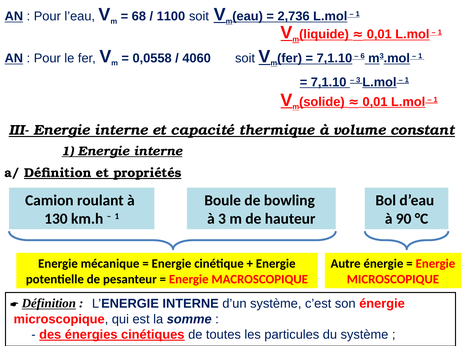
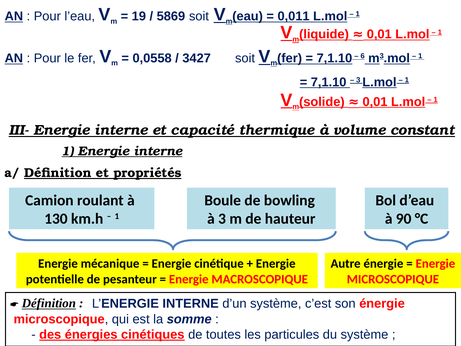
68: 68 -> 19
1100: 1100 -> 5869
2,736: 2,736 -> 0,011
4060: 4060 -> 3427
